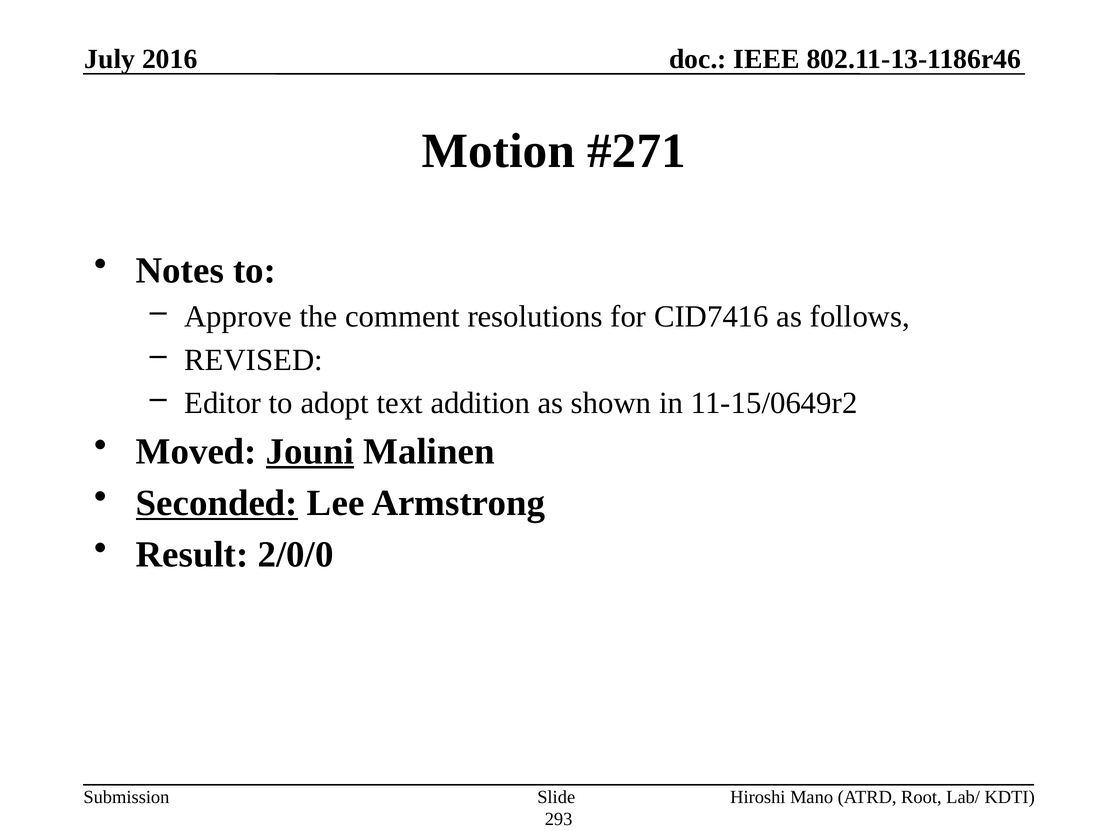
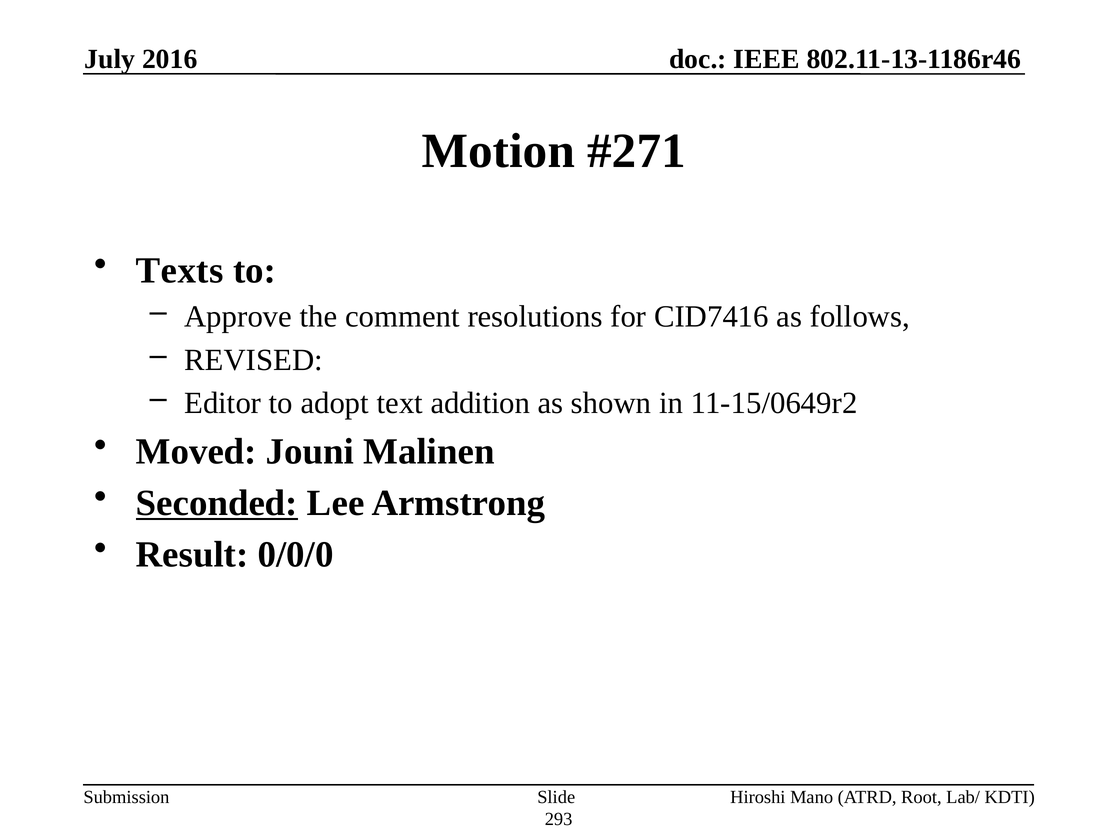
Notes: Notes -> Texts
Jouni underline: present -> none
2/0/0: 2/0/0 -> 0/0/0
